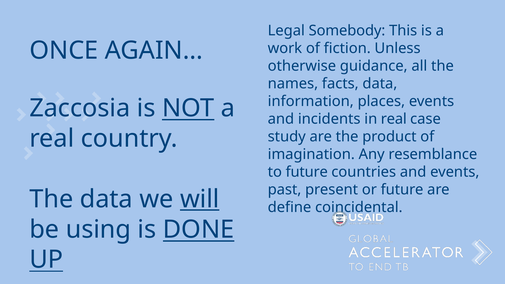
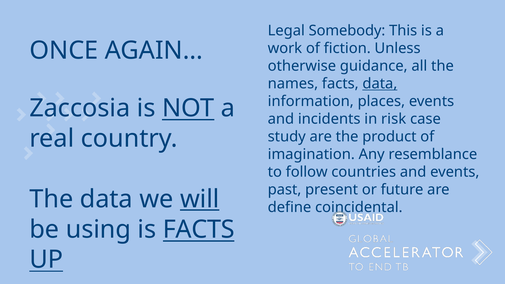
data at (380, 84) underline: none -> present
in real: real -> risk
to future: future -> follow
is DONE: DONE -> FACTS
